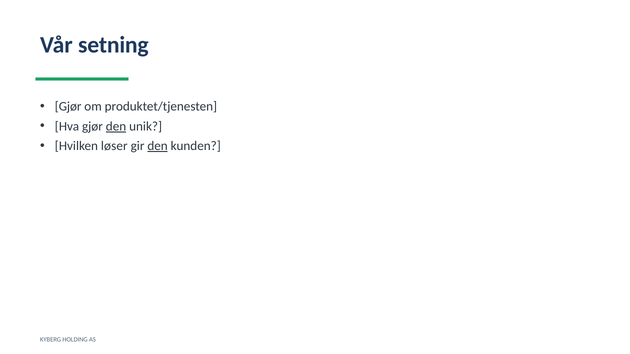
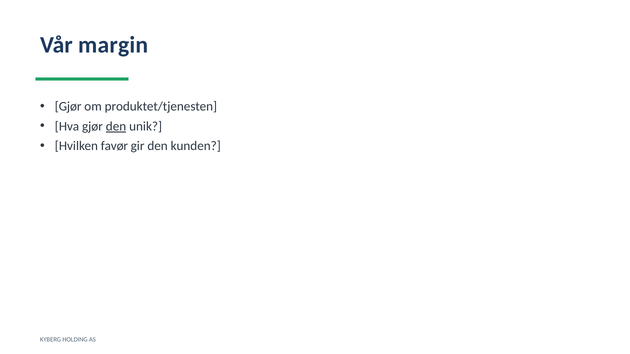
setning: setning -> margin
løser: løser -> favør
den at (158, 146) underline: present -> none
